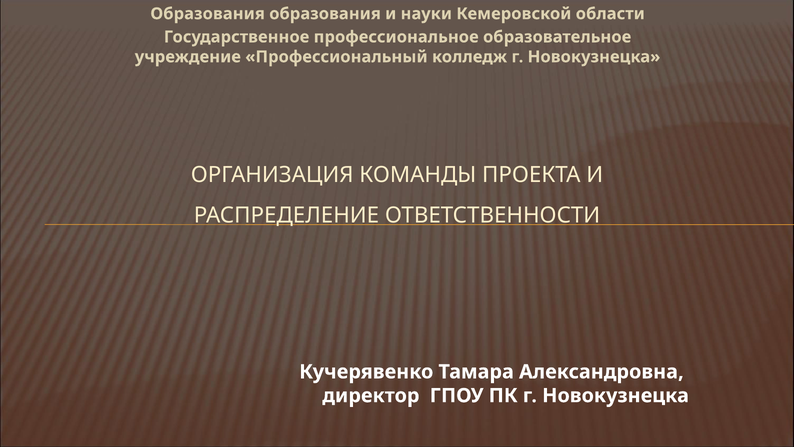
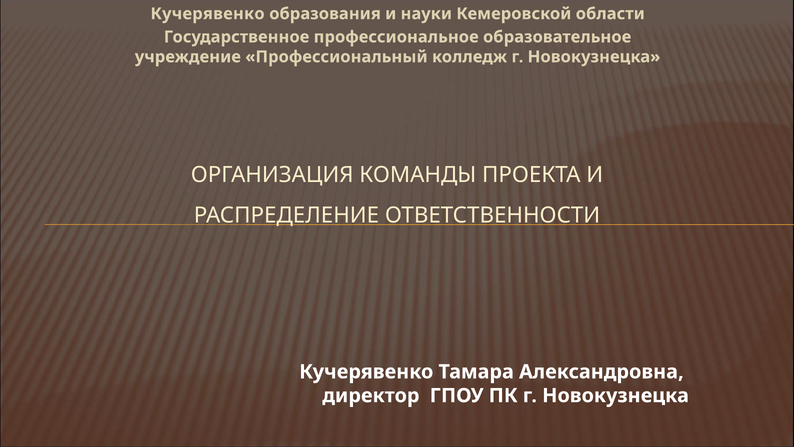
Образования at (208, 14): Образования -> Кучерявенко
